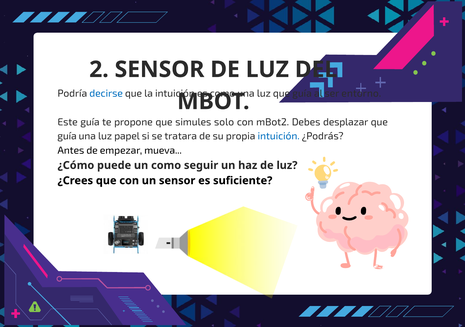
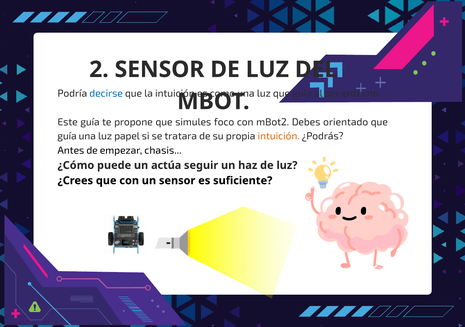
solo: solo -> foco
desplazar: desplazar -> orientado
intuición at (279, 136) colour: blue -> orange
mueva: mueva -> chasis
un como: como -> actúa
